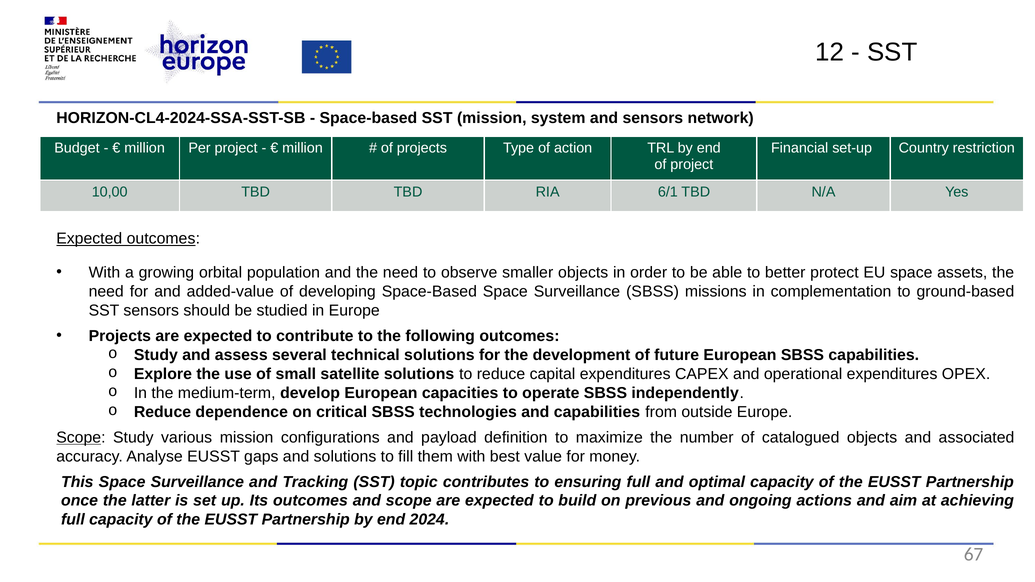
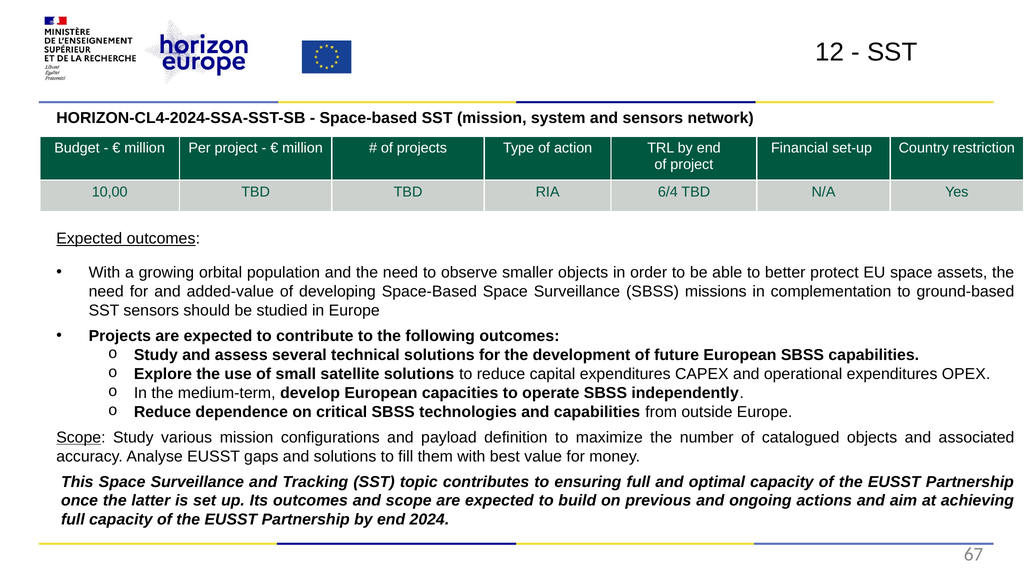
6/1: 6/1 -> 6/4
